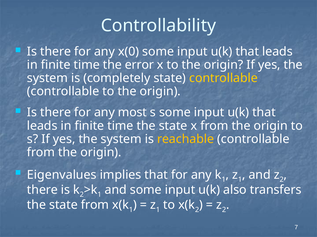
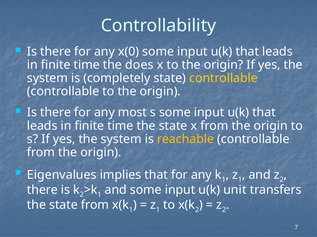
error: error -> does
also: also -> unit
